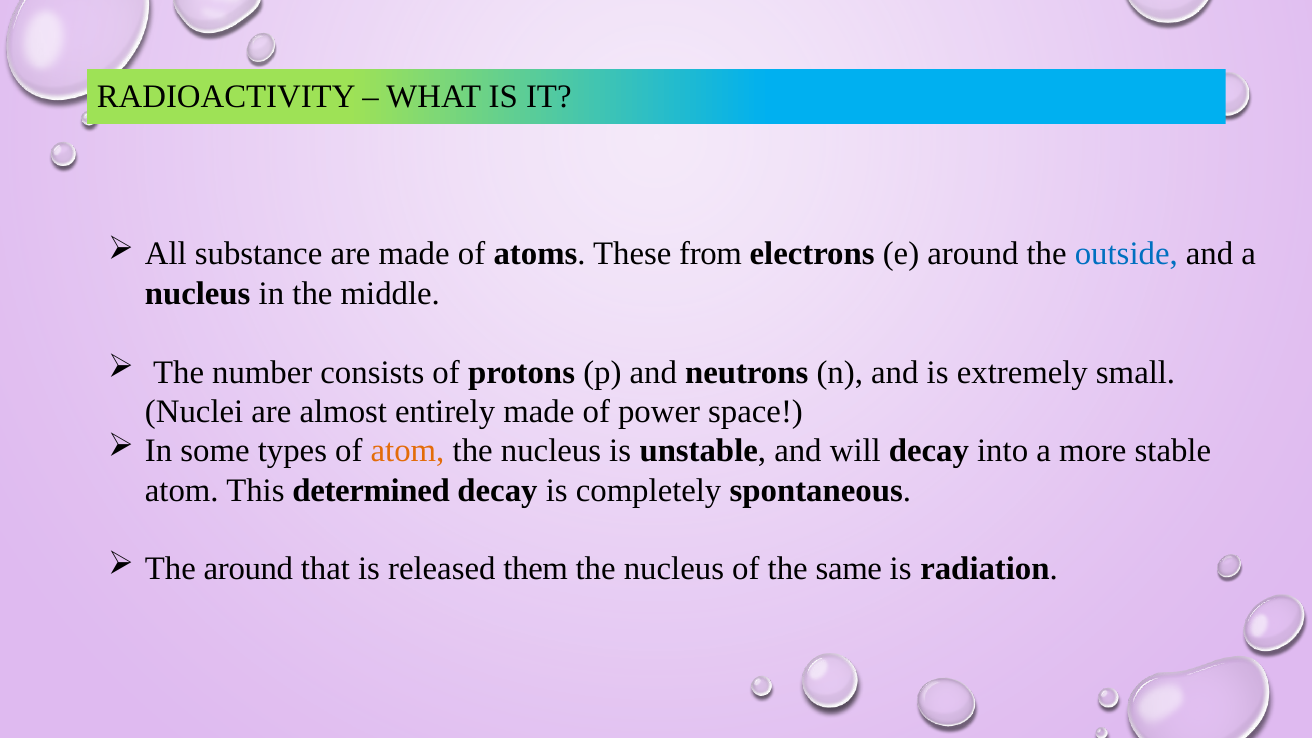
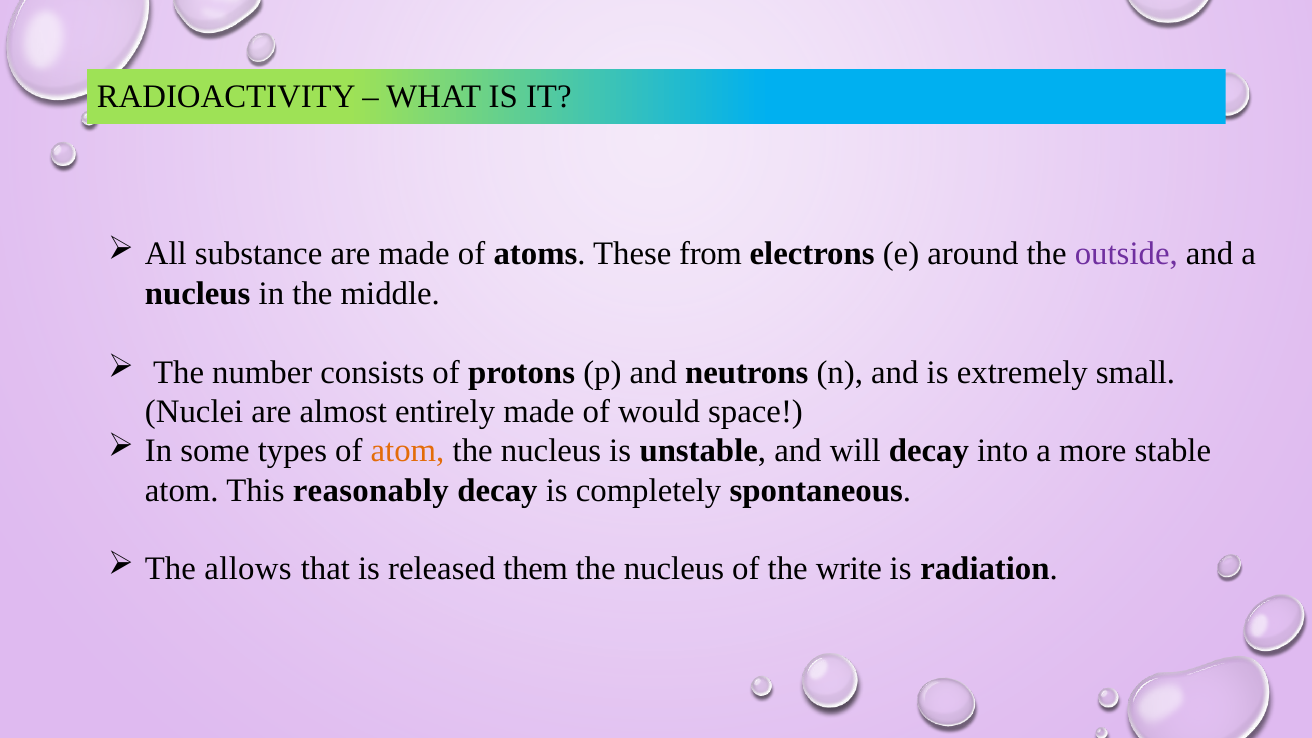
outside colour: blue -> purple
power: power -> would
determined: determined -> reasonably
The around: around -> allows
same: same -> write
